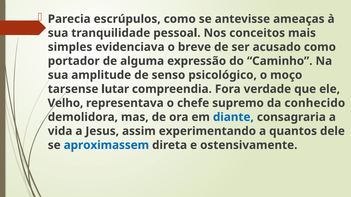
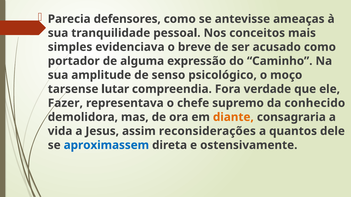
escrúpulos: escrúpulos -> defensores
Velho: Velho -> Fazer
diante colour: blue -> orange
experimentando: experimentando -> reconsiderações
